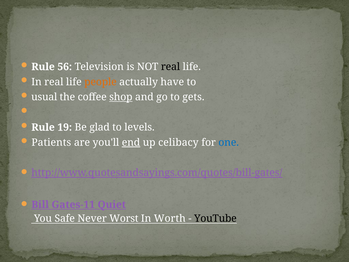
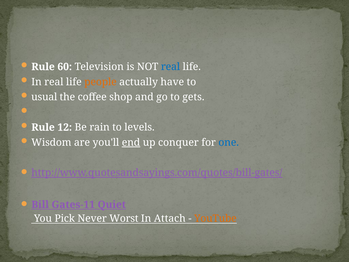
56: 56 -> 60
real at (170, 67) colour: black -> blue
shop underline: present -> none
19: 19 -> 12
glad: glad -> rain
Patients: Patients -> Wisdom
celibacy: celibacy -> conquer
Safe: Safe -> Pick
Worth: Worth -> Attach
YouTube colour: black -> orange
